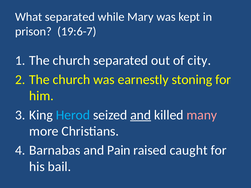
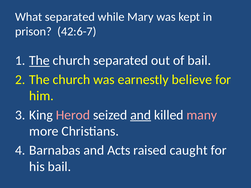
19:6-7: 19:6-7 -> 42:6-7
The at (39, 61) underline: none -> present
of city: city -> bail
stoning: stoning -> believe
Herod colour: light blue -> pink
Pain: Pain -> Acts
